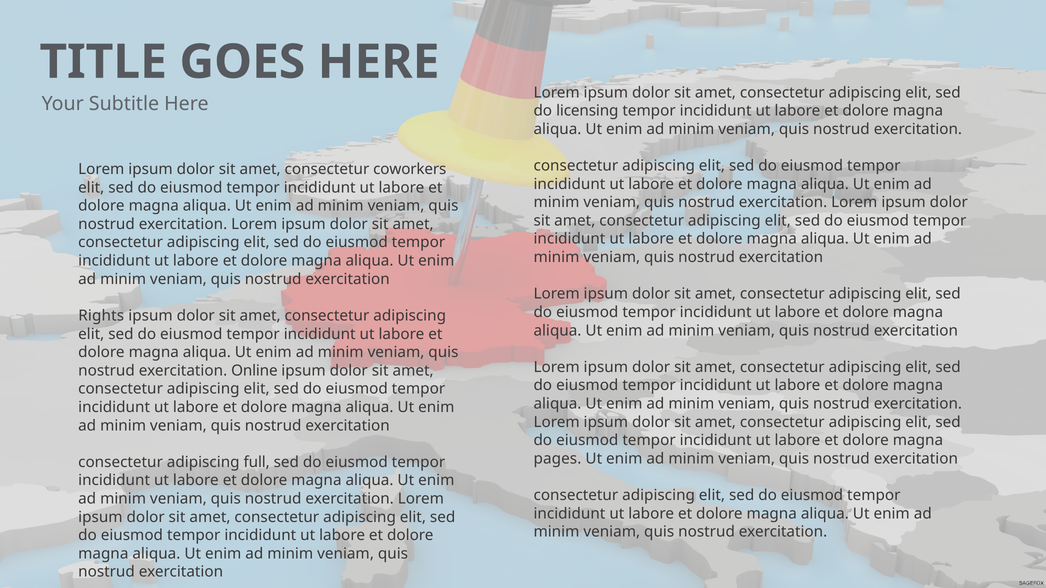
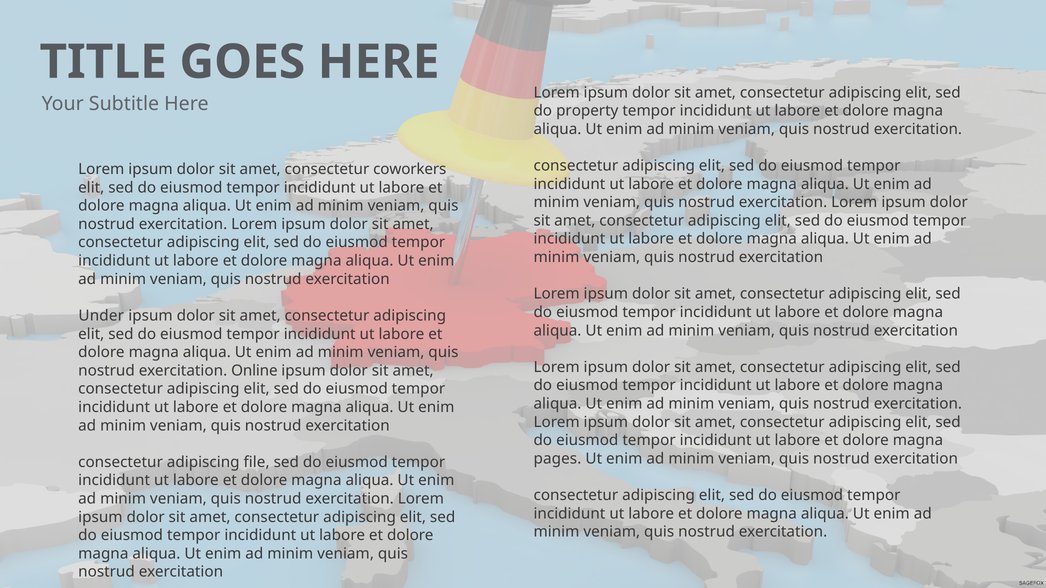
licensing: licensing -> property
Rights: Rights -> Under
full: full -> file
